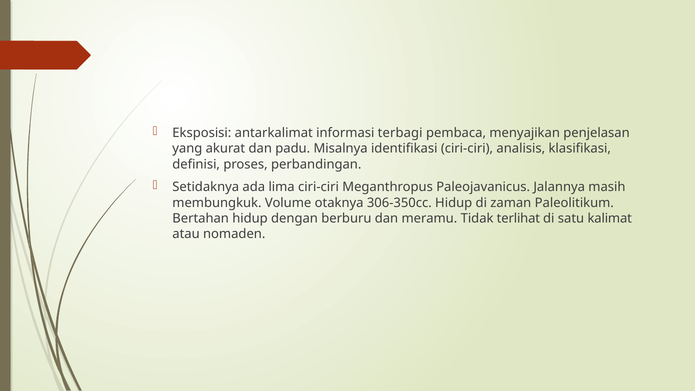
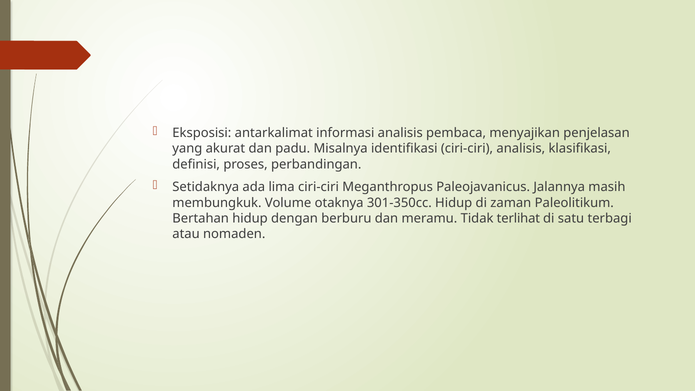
informasi terbagi: terbagi -> analisis
306-350cc: 306-350cc -> 301-350cc
kalimat: kalimat -> terbagi
